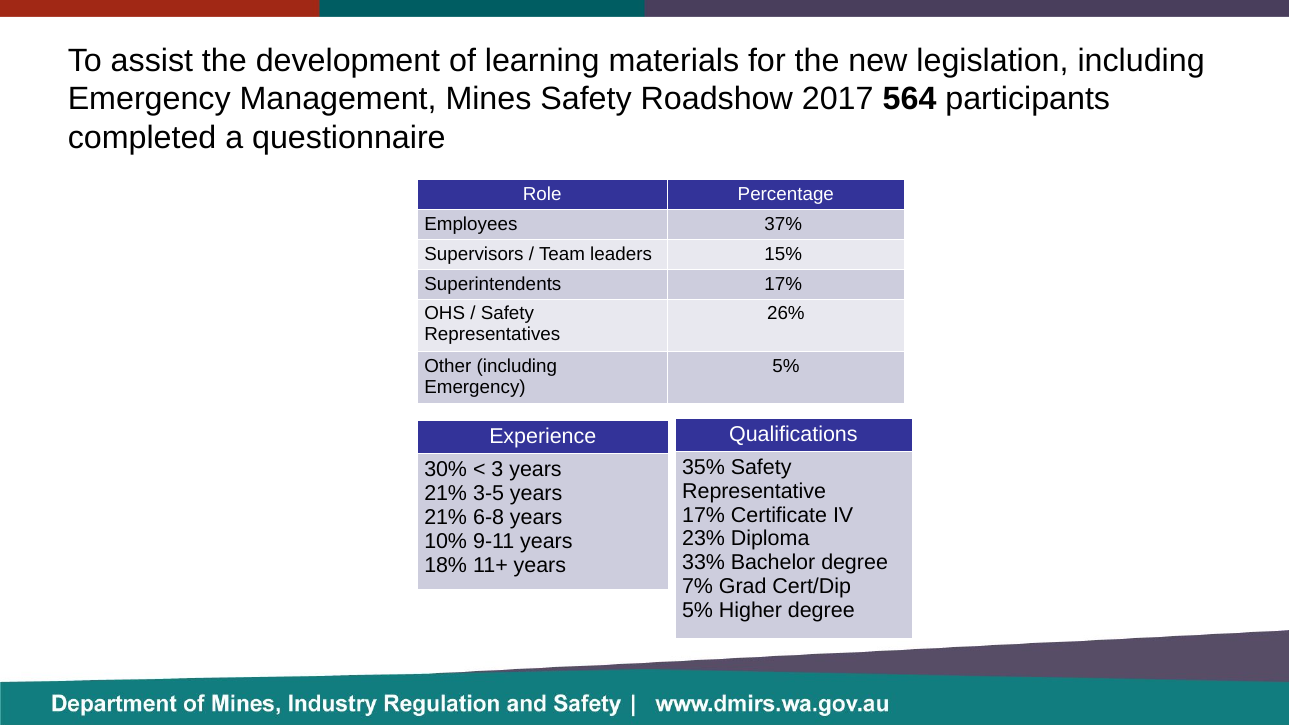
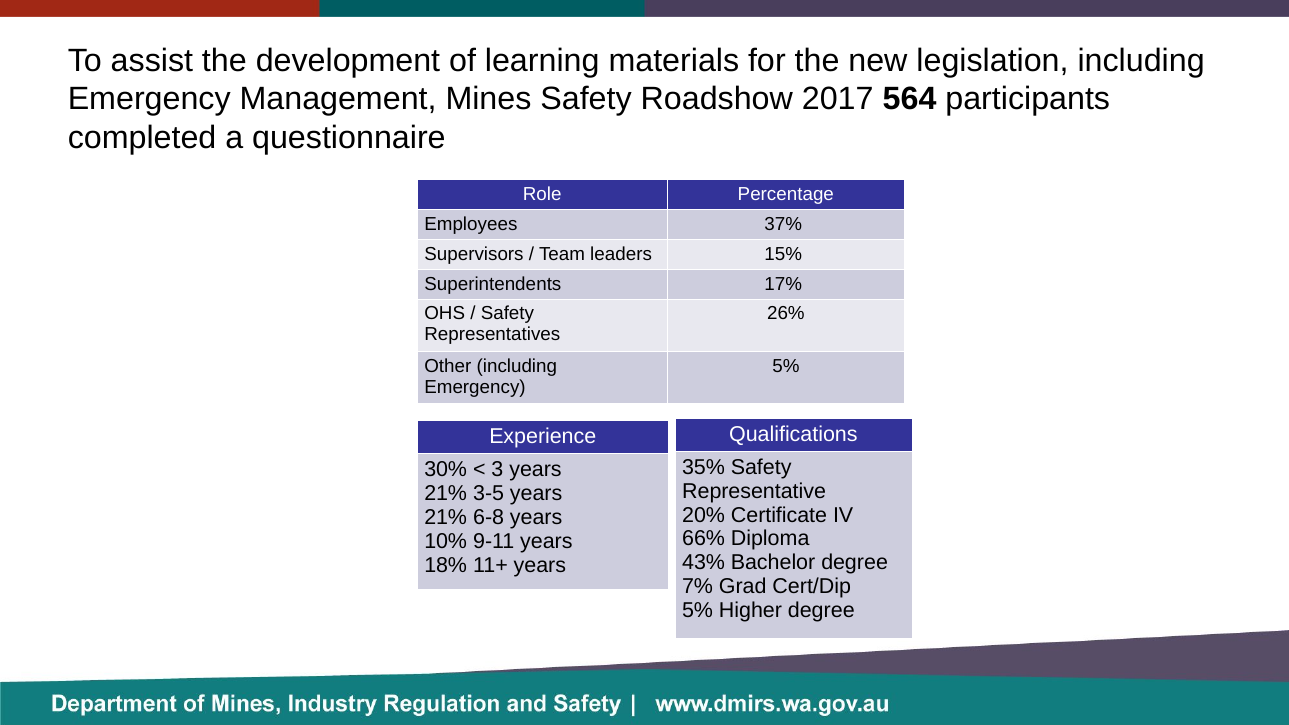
17% at (704, 515): 17% -> 20%
23%: 23% -> 66%
33%: 33% -> 43%
